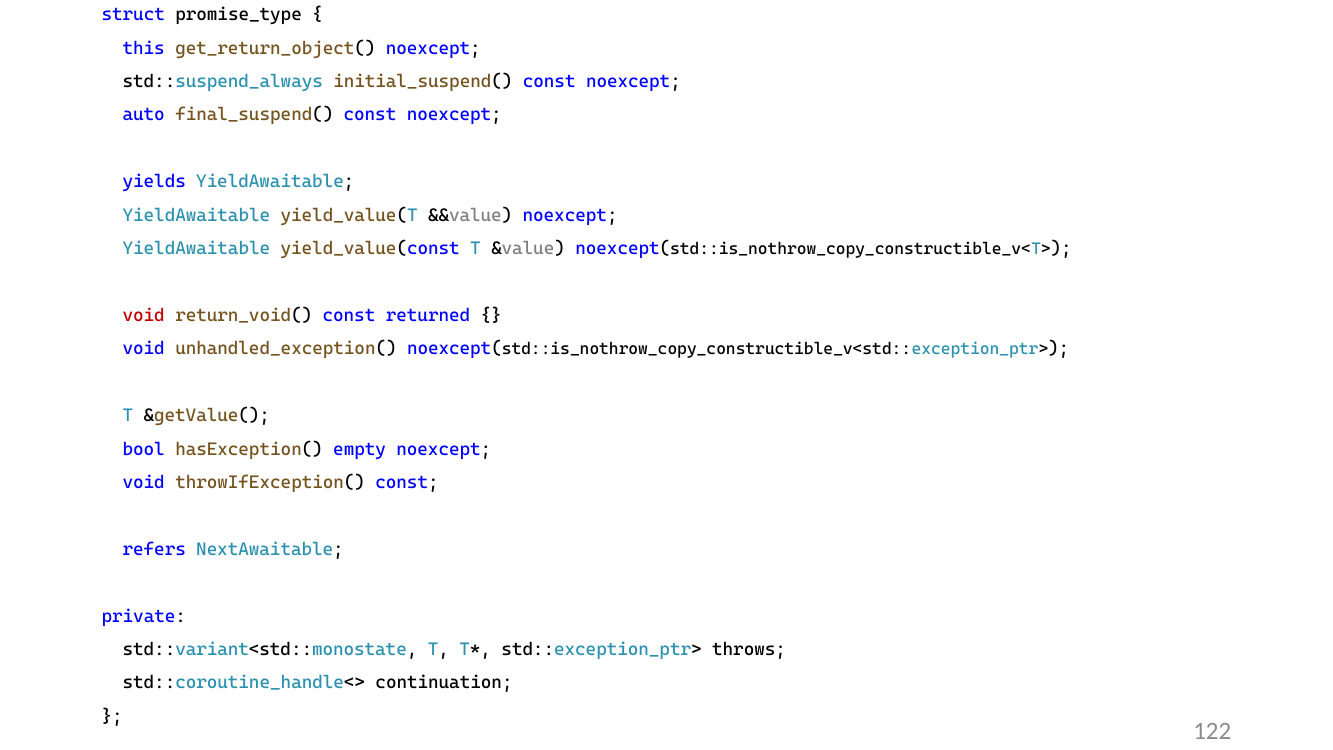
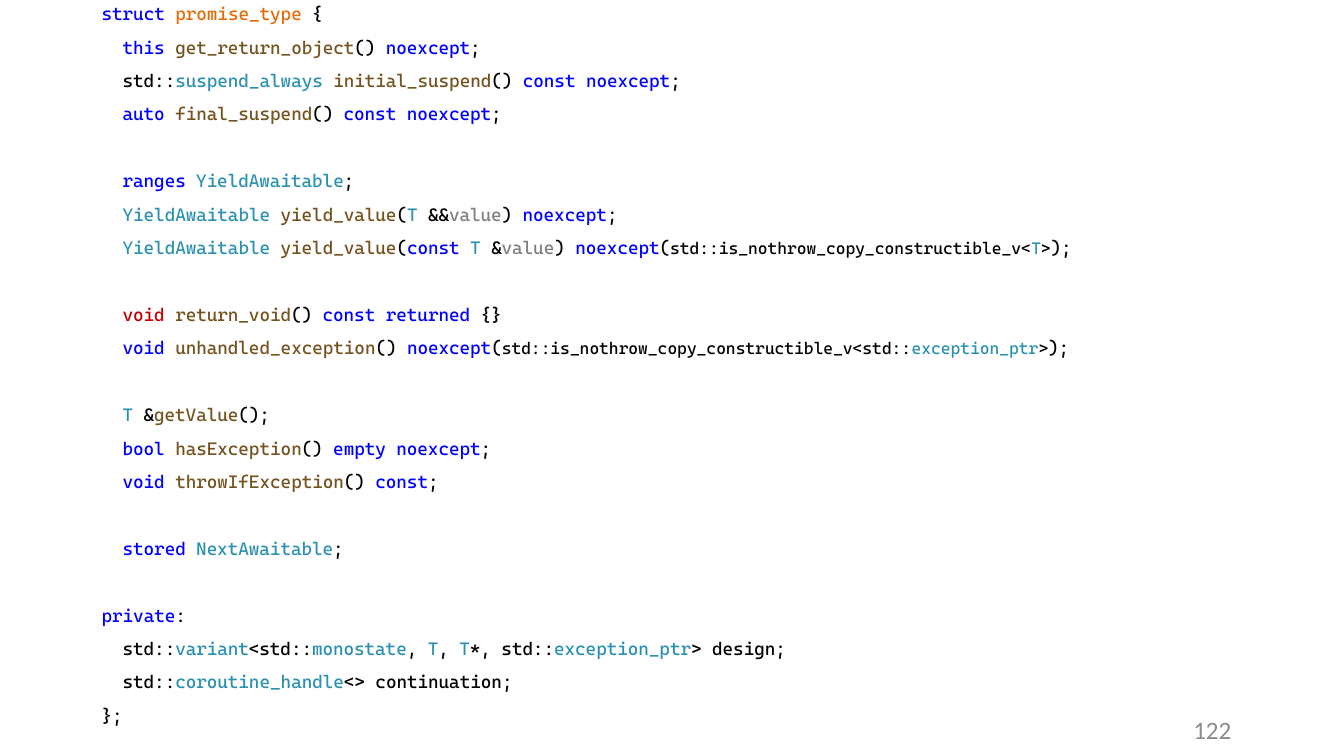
promise_type colour: black -> orange
yields: yields -> ranges
refers: refers -> stored
throws: throws -> design
